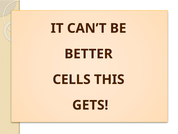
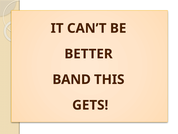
CELLS: CELLS -> BAND
